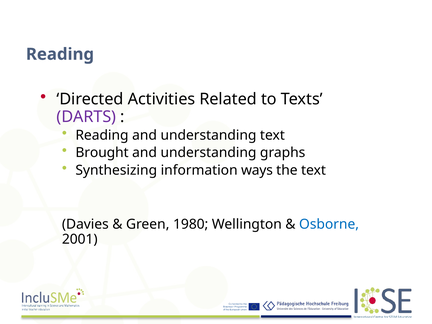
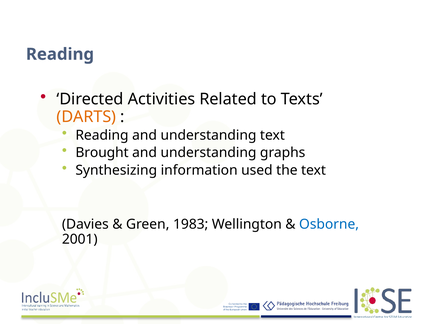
DARTS colour: purple -> orange
ways: ways -> used
1980: 1980 -> 1983
